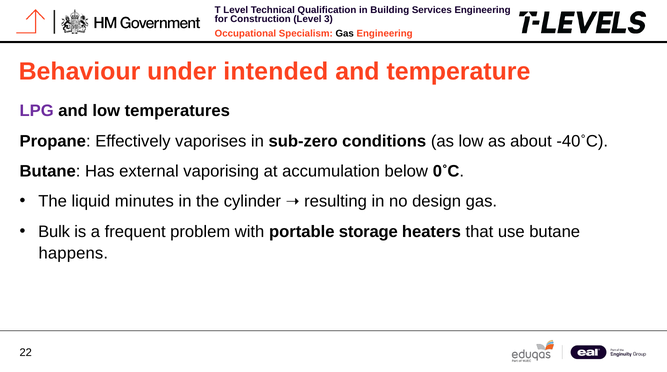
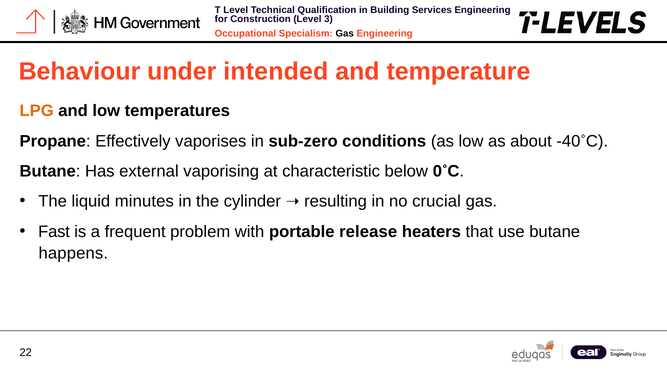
LPG colour: purple -> orange
accumulation: accumulation -> characteristic
design: design -> crucial
Bulk: Bulk -> Fast
storage: storage -> release
